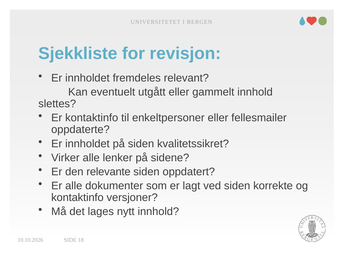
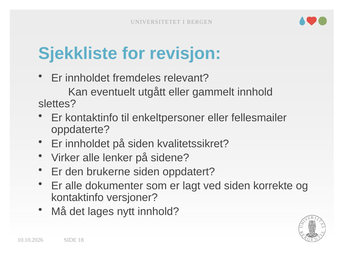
relevante: relevante -> brukerne
